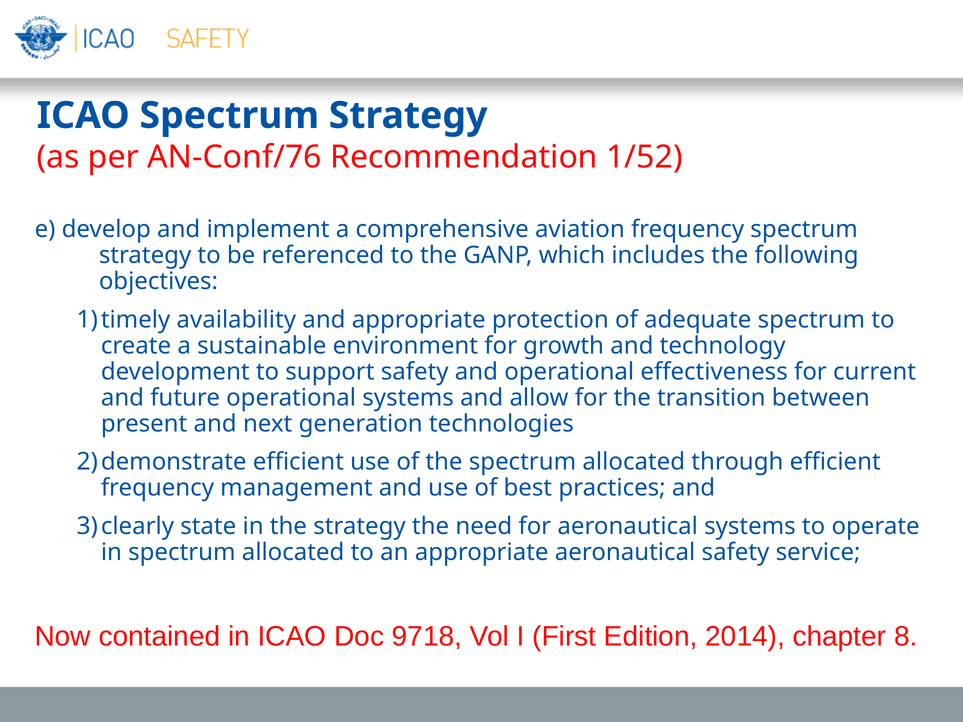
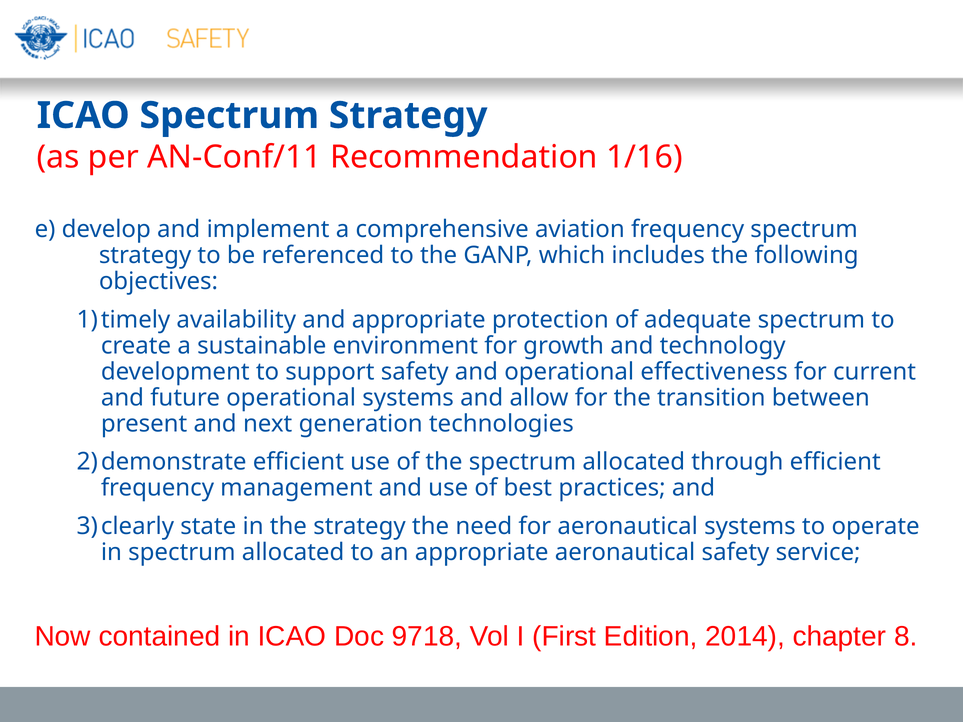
AN-Conf/76: AN-Conf/76 -> AN-Conf/11
1/52: 1/52 -> 1/16
